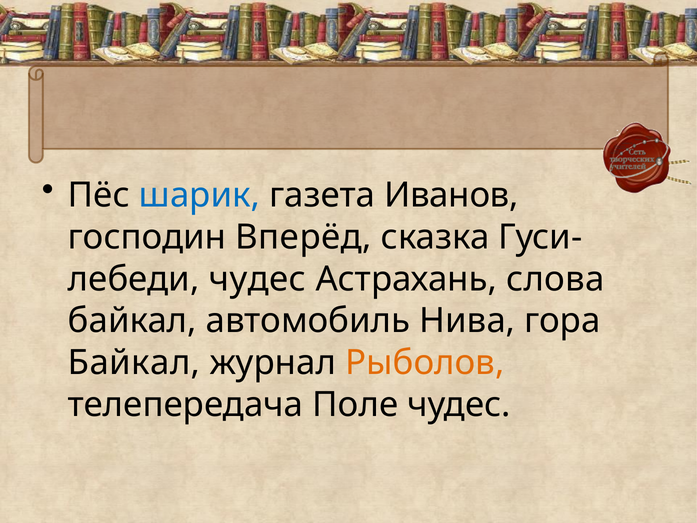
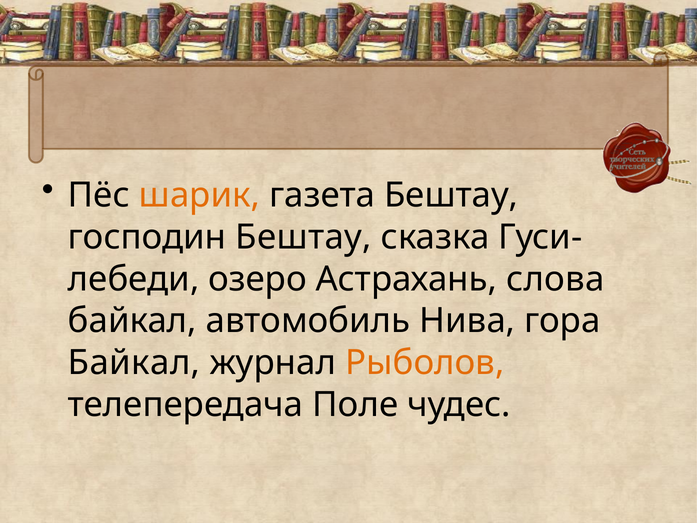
шарик colour: blue -> orange
газета Иванов: Иванов -> Бештау
господин Вперёд: Вперёд -> Бештау
чудес at (257, 279): чудес -> озеро
